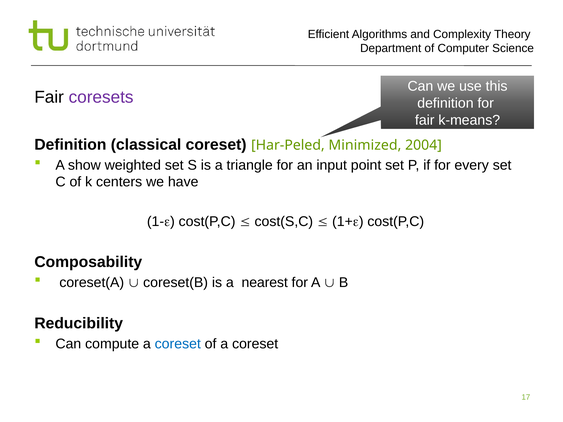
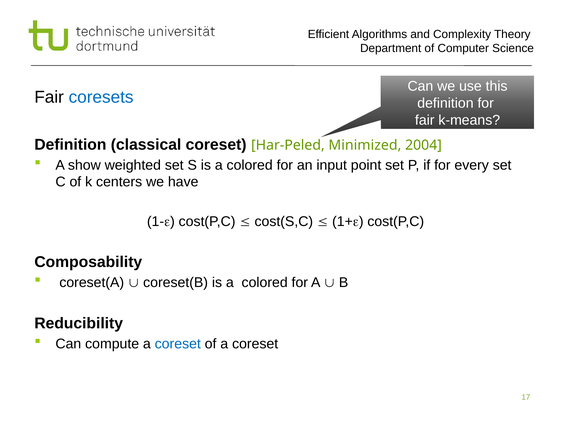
coresets colour: purple -> blue
S is a triangle: triangle -> colored
coreset(B is a nearest: nearest -> colored
